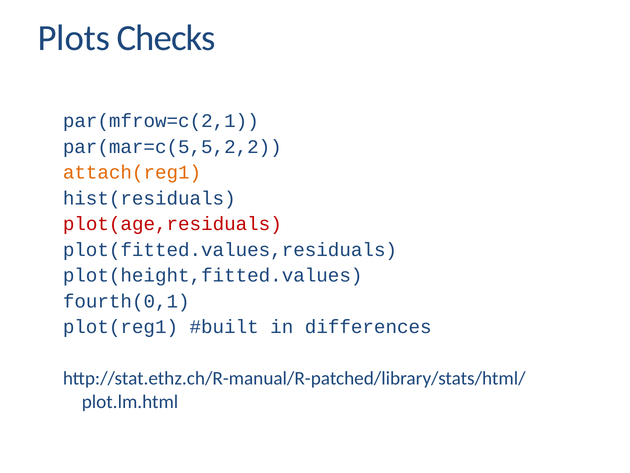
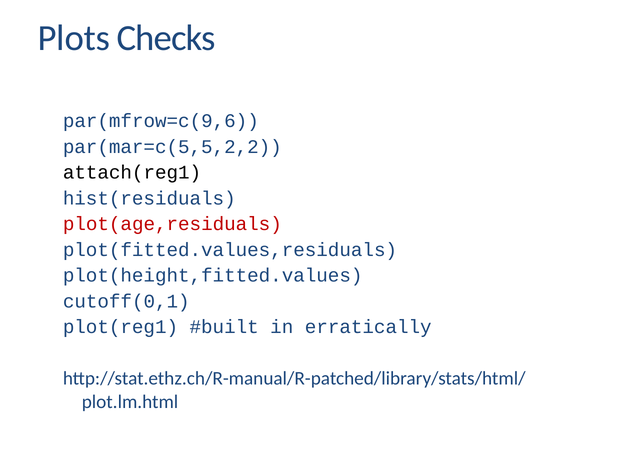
par(mfrow=c(2,1: par(mfrow=c(2,1 -> par(mfrow=c(9,6
attach(reg1 colour: orange -> black
fourth(0,1: fourth(0,1 -> cutoff(0,1
differences: differences -> erratically
